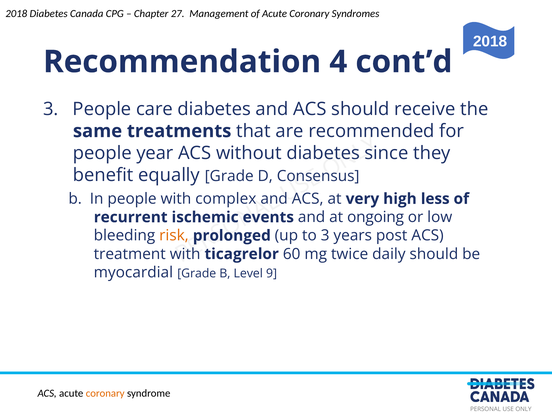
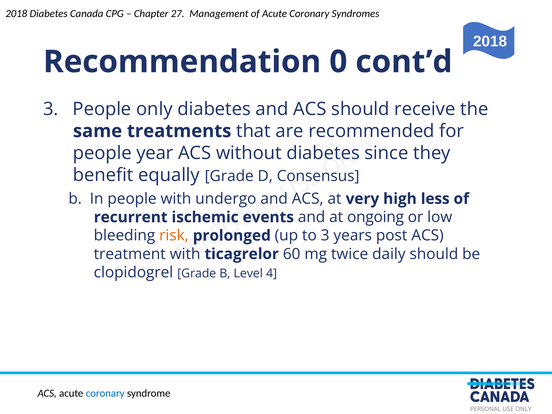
4: 4 -> 0
People care: care -> only
complex: complex -> undergo
myocardial: myocardial -> clopidogrel
9: 9 -> 4
coronary at (105, 393) colour: orange -> blue
